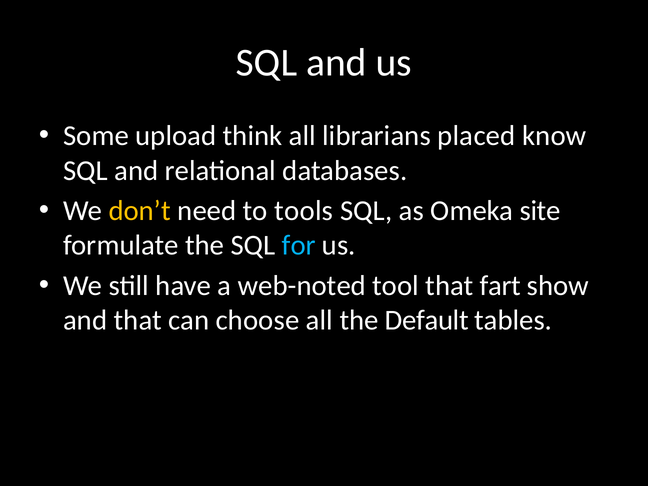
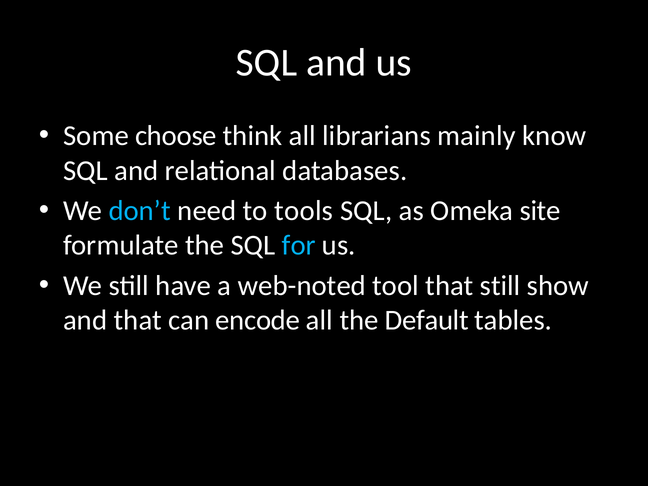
upload: upload -> choose
placed: placed -> mainly
don’t colour: yellow -> light blue
that fart: fart -> still
choose: choose -> encode
